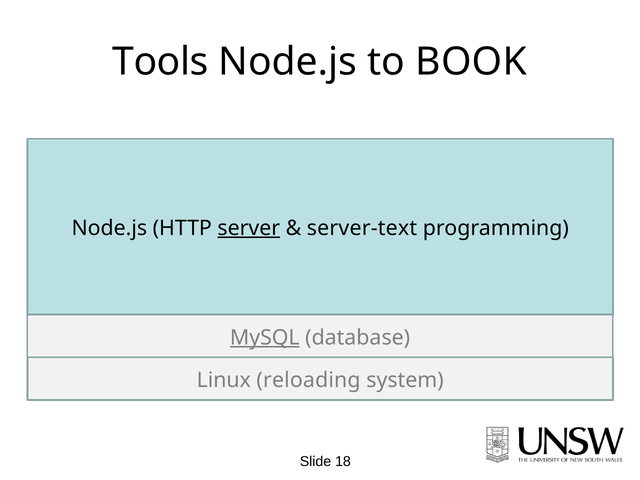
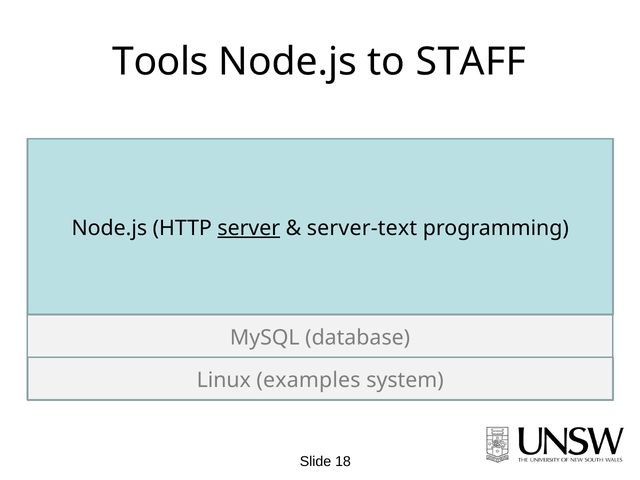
BOOK: BOOK -> STAFF
MySQL underline: present -> none
reloading: reloading -> examples
